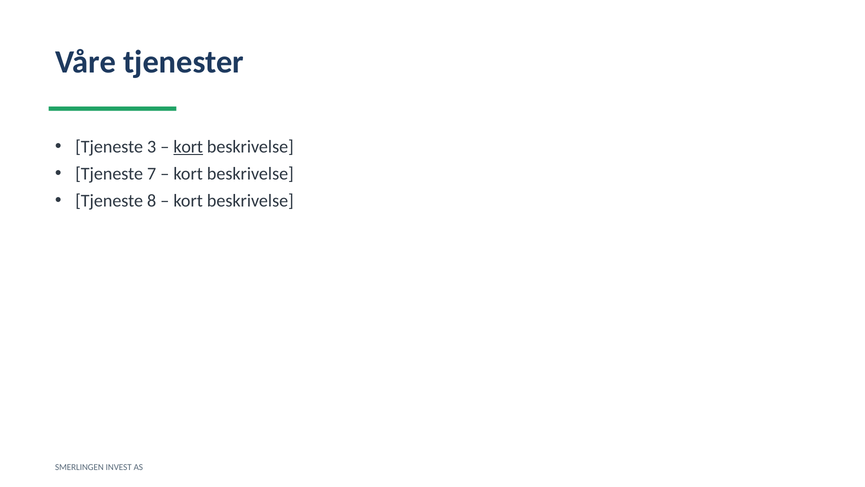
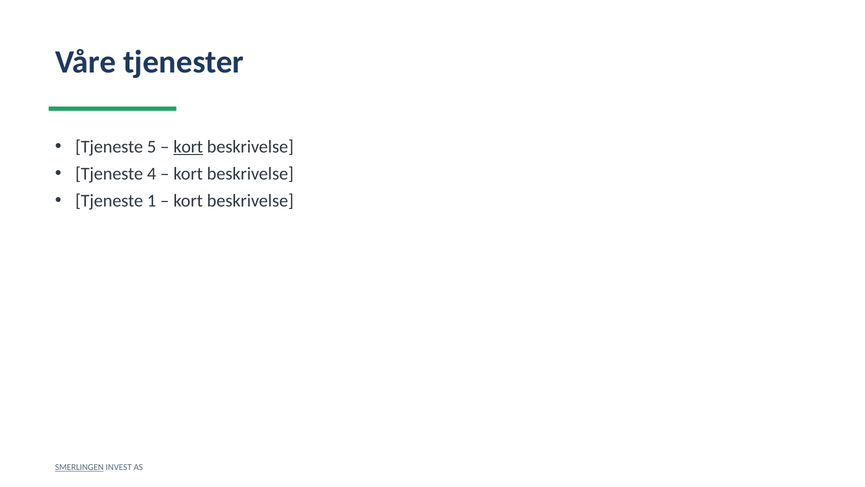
3: 3 -> 5
7: 7 -> 4
8: 8 -> 1
SMERLINGEN underline: none -> present
